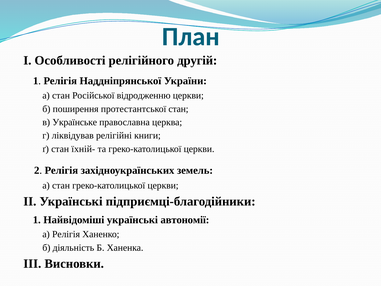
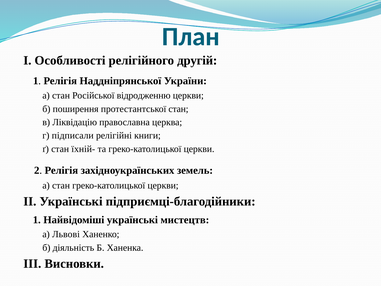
Українське: Українське -> Ліквідацію
ліквідував: ліквідував -> підписали
автономії: автономії -> мистецтв
а Релігія: Релігія -> Львові
